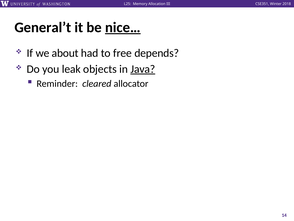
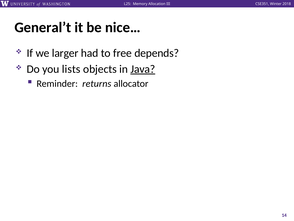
nice… underline: present -> none
about: about -> larger
leak: leak -> lists
cleared: cleared -> returns
